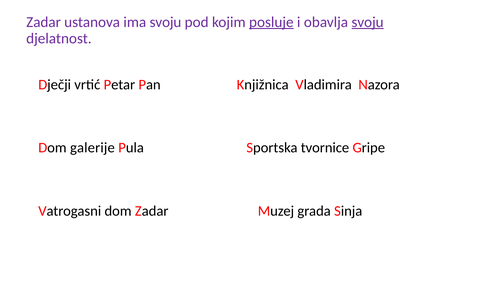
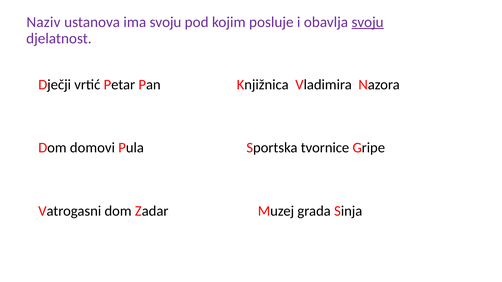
Zadar at (44, 22): Zadar -> Naziv
posluje underline: present -> none
galerije: galerije -> domovi
